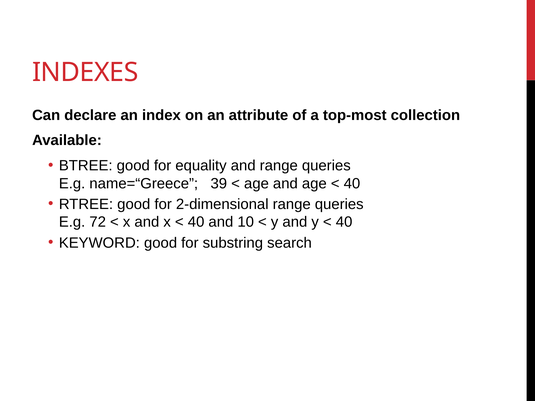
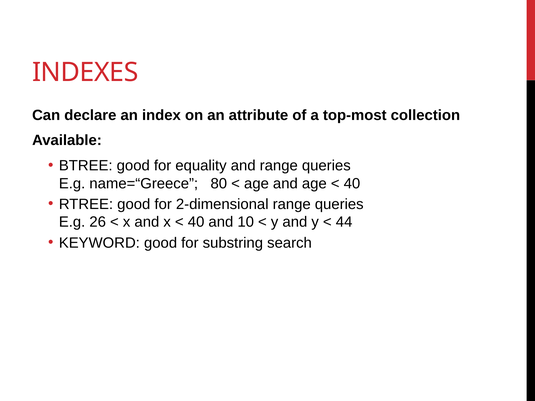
39: 39 -> 80
72: 72 -> 26
40 at (344, 222): 40 -> 44
